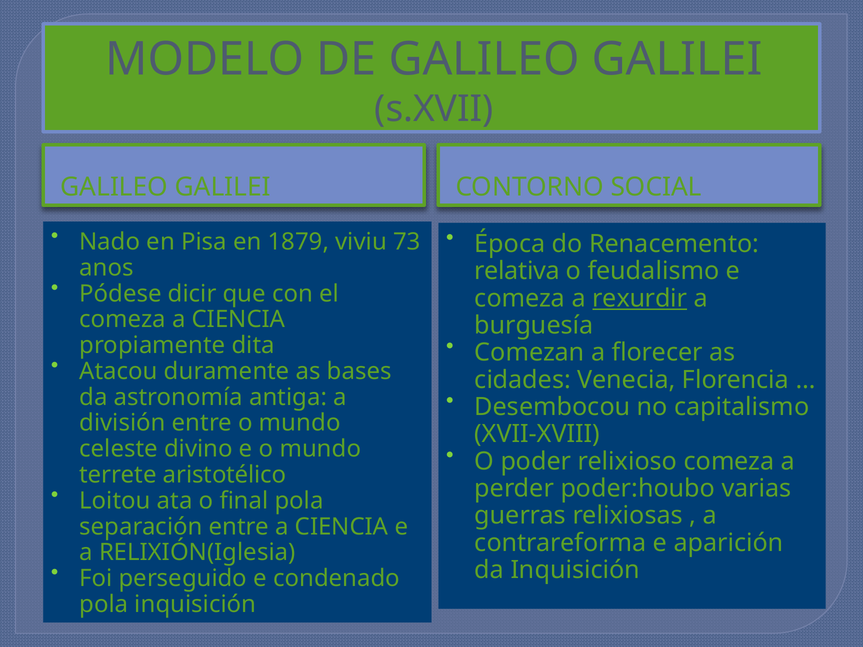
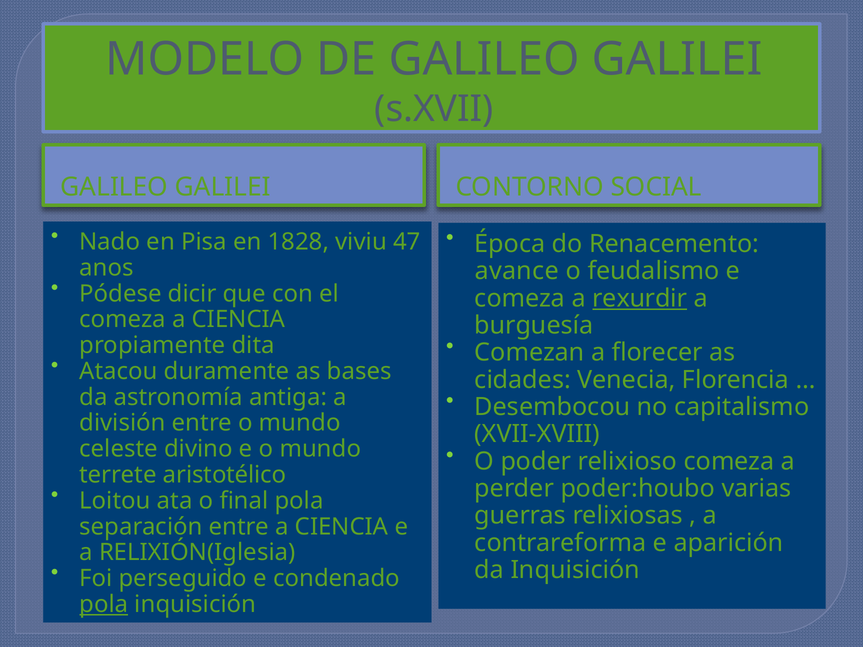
1879: 1879 -> 1828
73: 73 -> 47
relativa: relativa -> avance
pola at (104, 604) underline: none -> present
